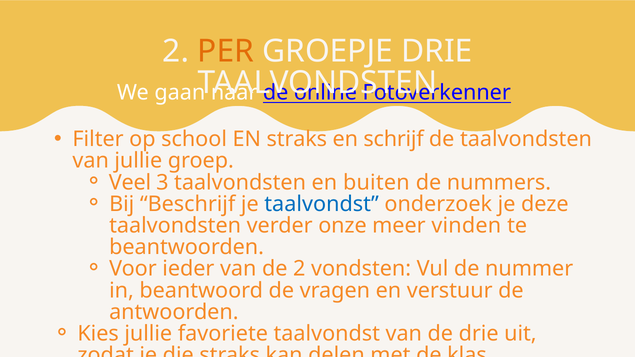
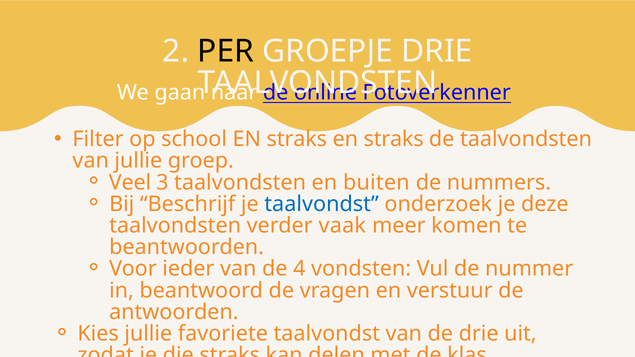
PER colour: orange -> black
schrijf at (394, 139): schrijf -> straks
onze: onze -> vaak
vinden: vinden -> komen
de 2: 2 -> 4
